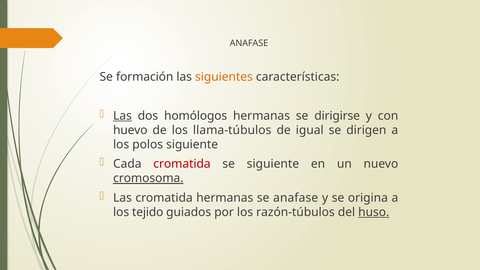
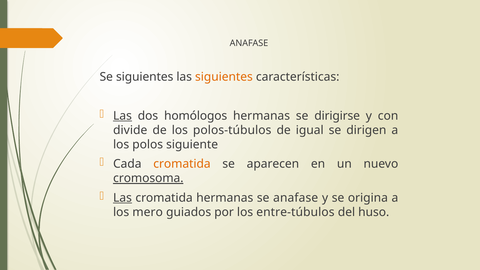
Se formación: formación -> siguientes
huevo: huevo -> divide
llama-túbulos: llama-túbulos -> polos-túbulos
cromatida at (182, 164) colour: red -> orange
se siguiente: siguiente -> aparecen
Las at (122, 198) underline: none -> present
tejido: tejido -> mero
razón-túbulos: razón-túbulos -> entre-túbulos
huso underline: present -> none
